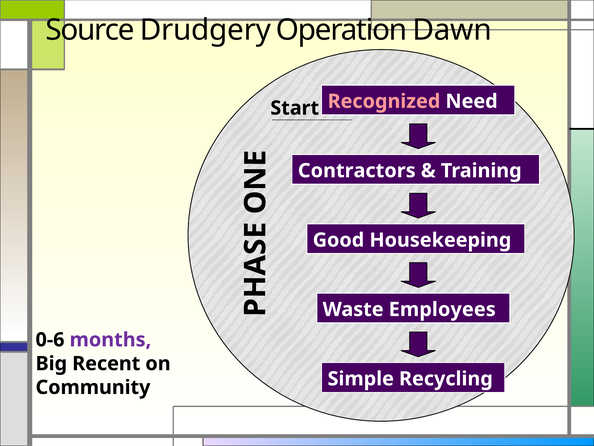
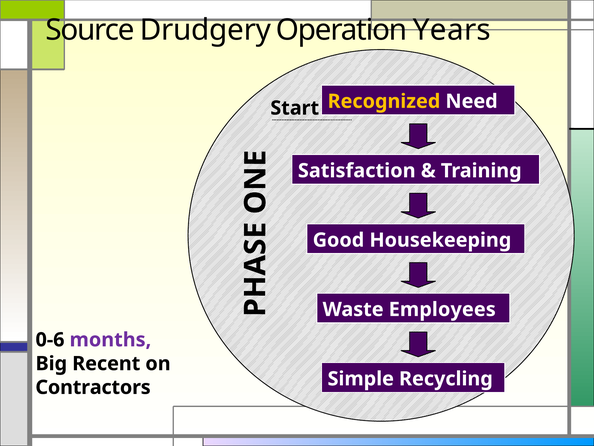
Dawn: Dawn -> Years
Recognized colour: pink -> yellow
Contractors: Contractors -> Satisfaction
Community: Community -> Contractors
